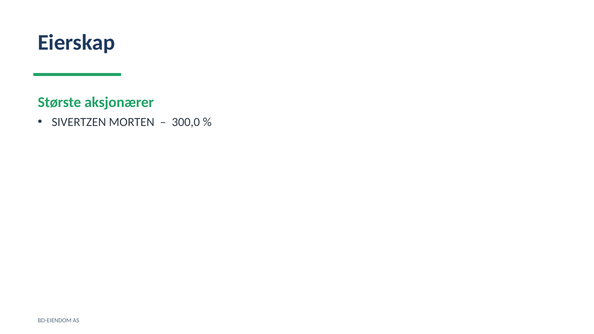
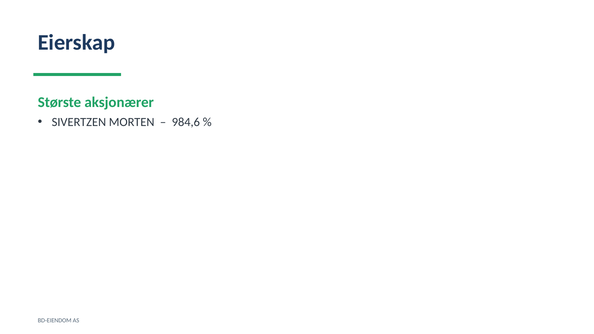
300,0: 300,0 -> 984,6
